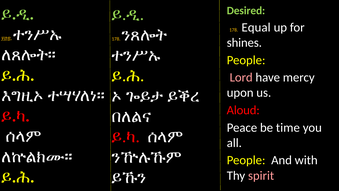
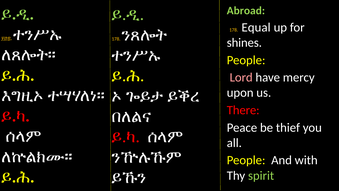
Desired: Desired -> Abroad
Aloud: Aloud -> There
time: time -> thief
spirit colour: pink -> light green
